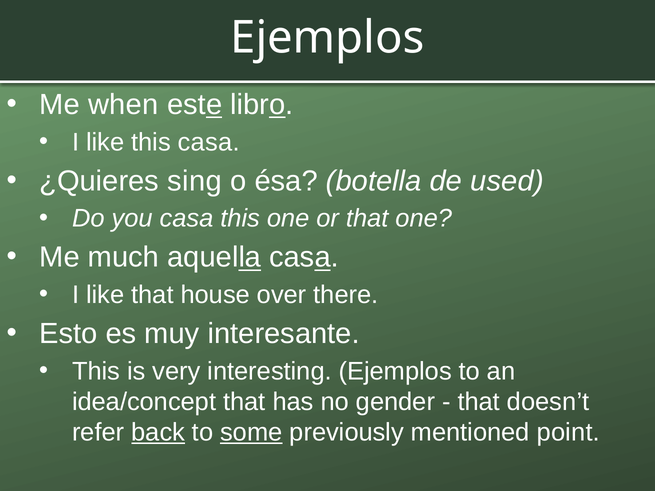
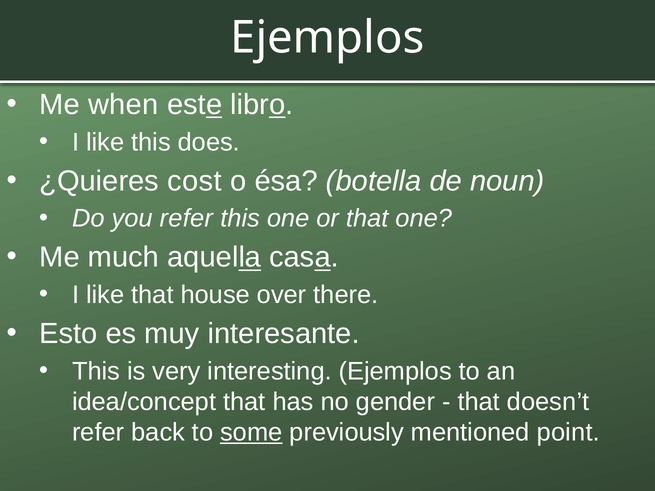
this casa: casa -> does
sing: sing -> cost
used: used -> noun
you casa: casa -> refer
back underline: present -> none
